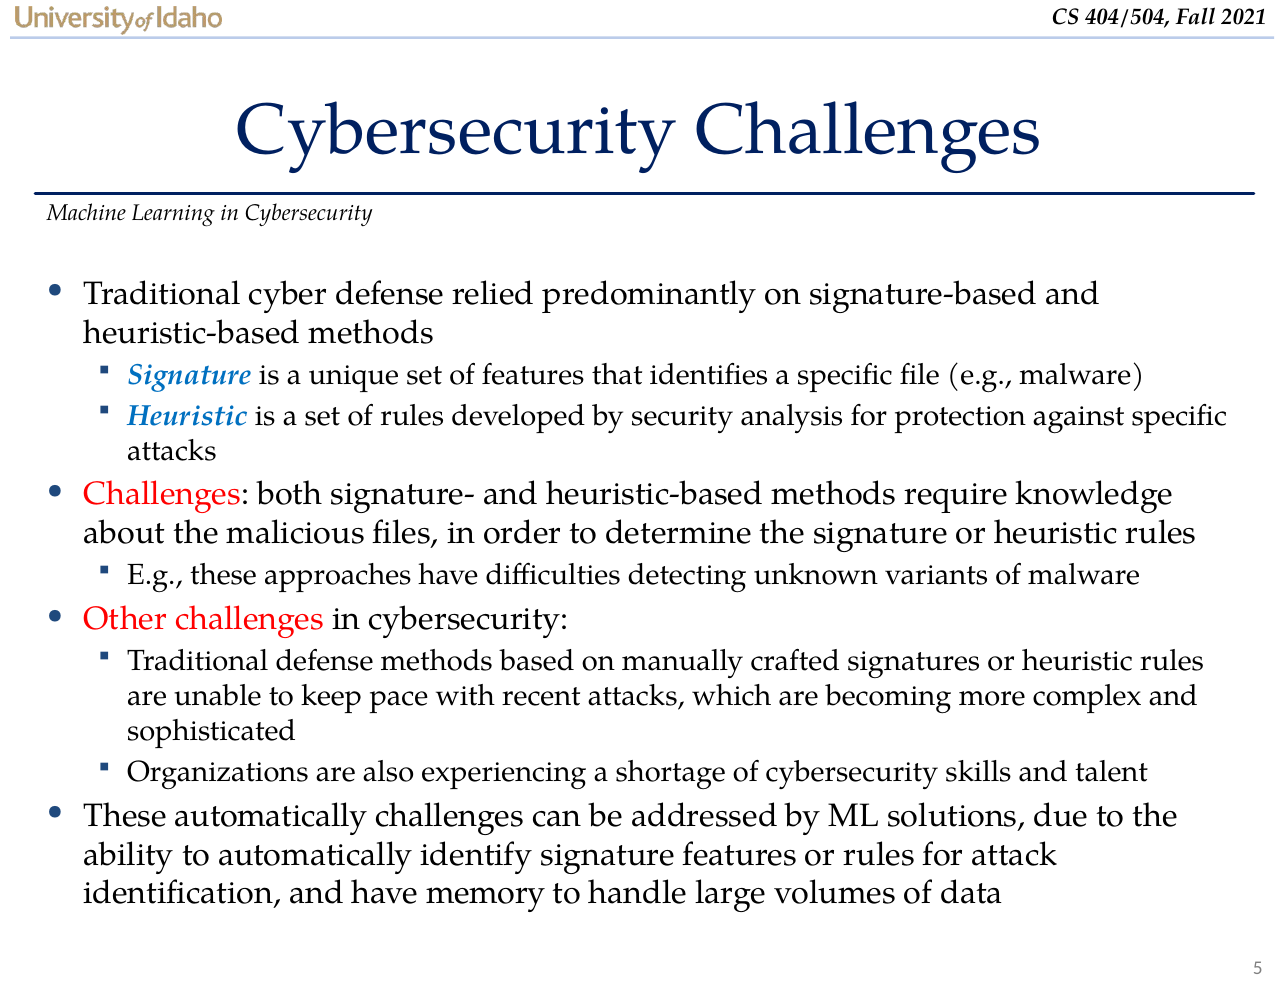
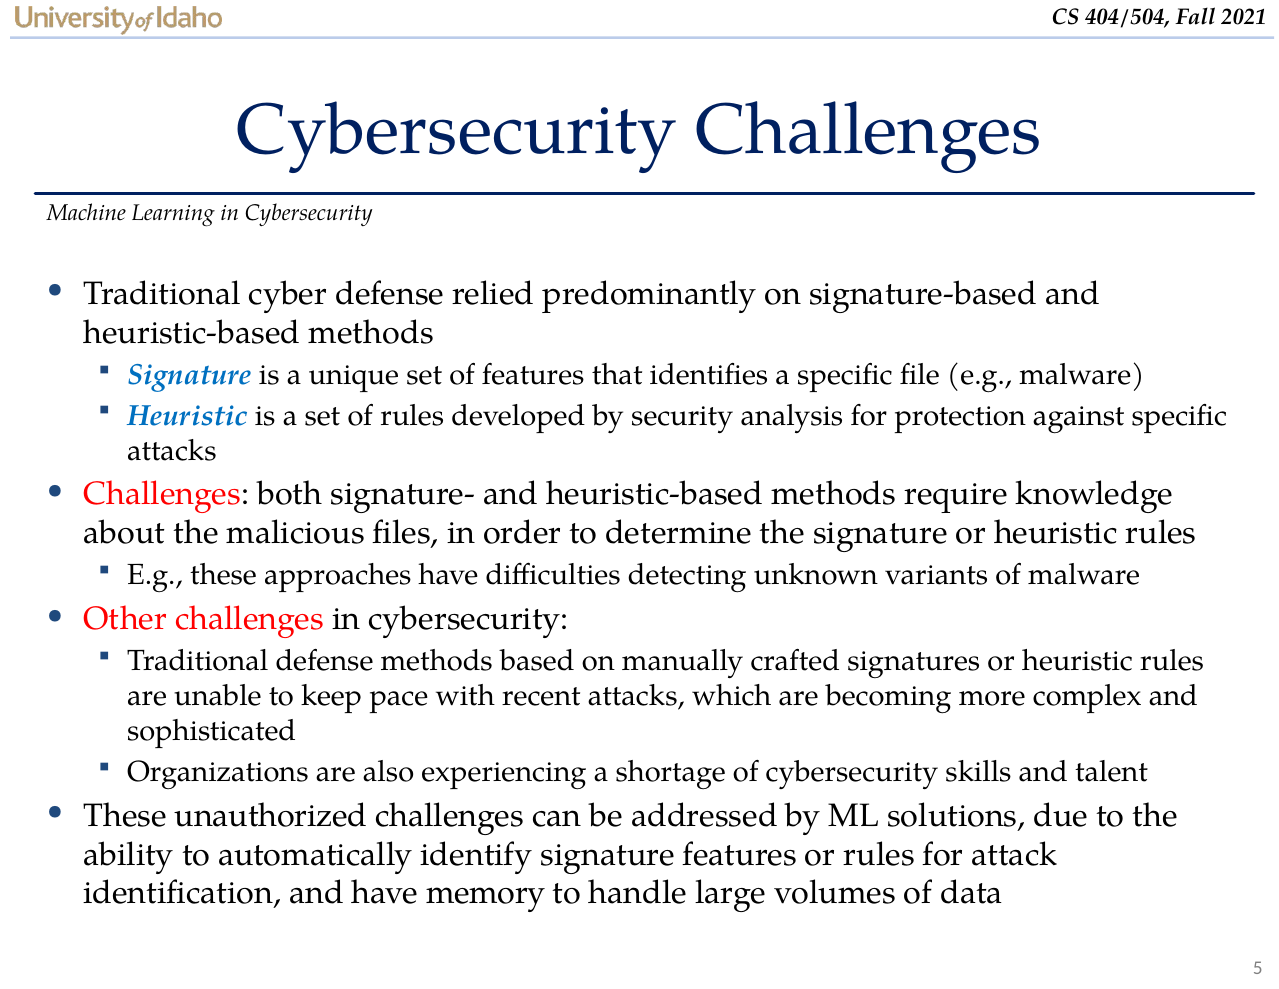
These automatically: automatically -> unauthorized
